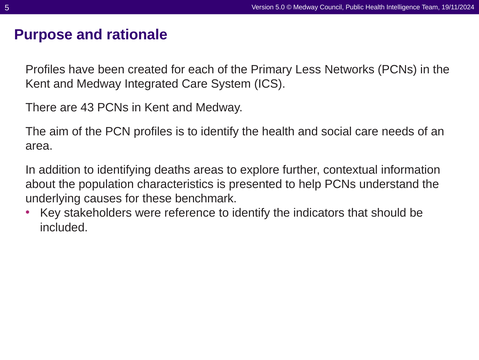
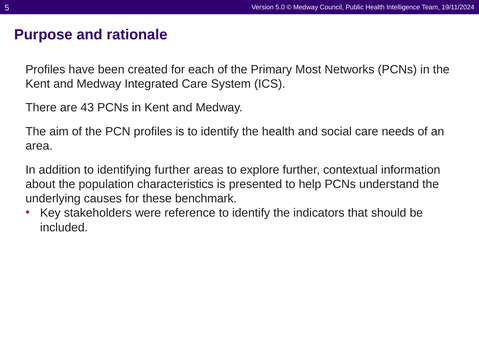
Less: Less -> Most
identifying deaths: deaths -> further
